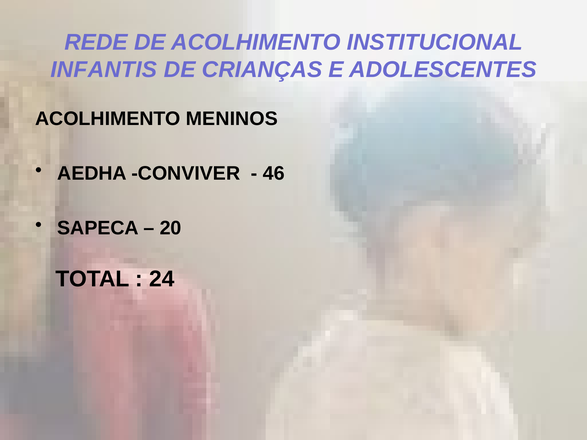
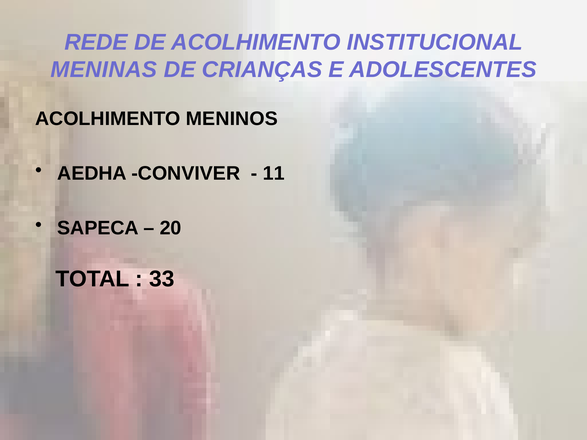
INFANTIS: INFANTIS -> MENINAS
46: 46 -> 11
24: 24 -> 33
